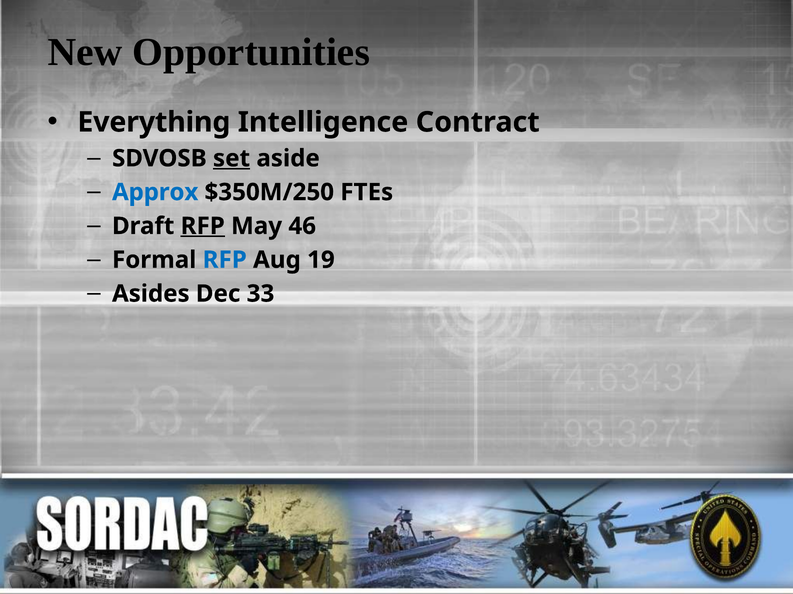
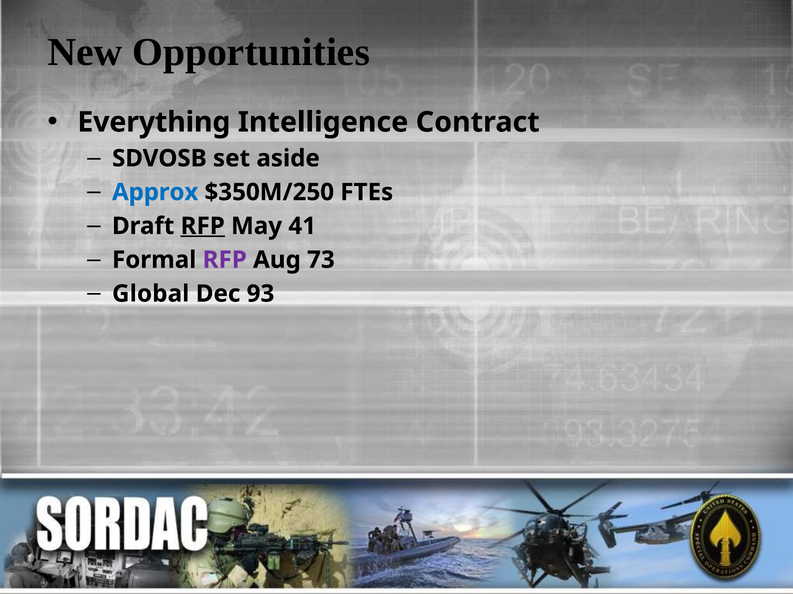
set underline: present -> none
46: 46 -> 41
RFP at (225, 260) colour: blue -> purple
19: 19 -> 73
Asides: Asides -> Global
33: 33 -> 93
